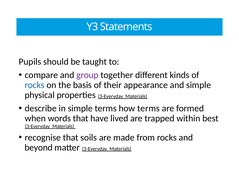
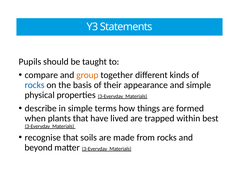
group colour: purple -> orange
how terms: terms -> things
words: words -> plants
